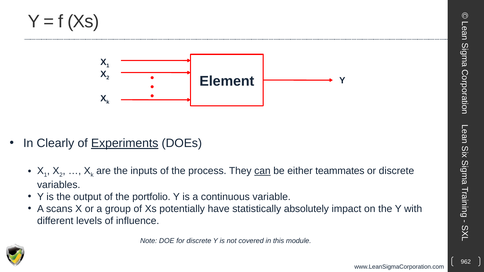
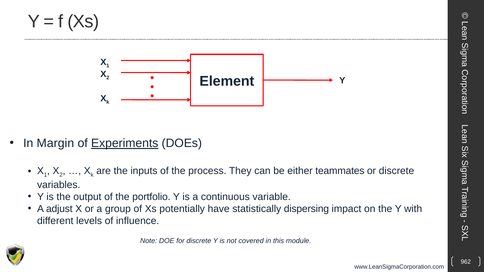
Clearly: Clearly -> Margin
can underline: present -> none
scans: scans -> adjust
absolutely: absolutely -> dispersing
